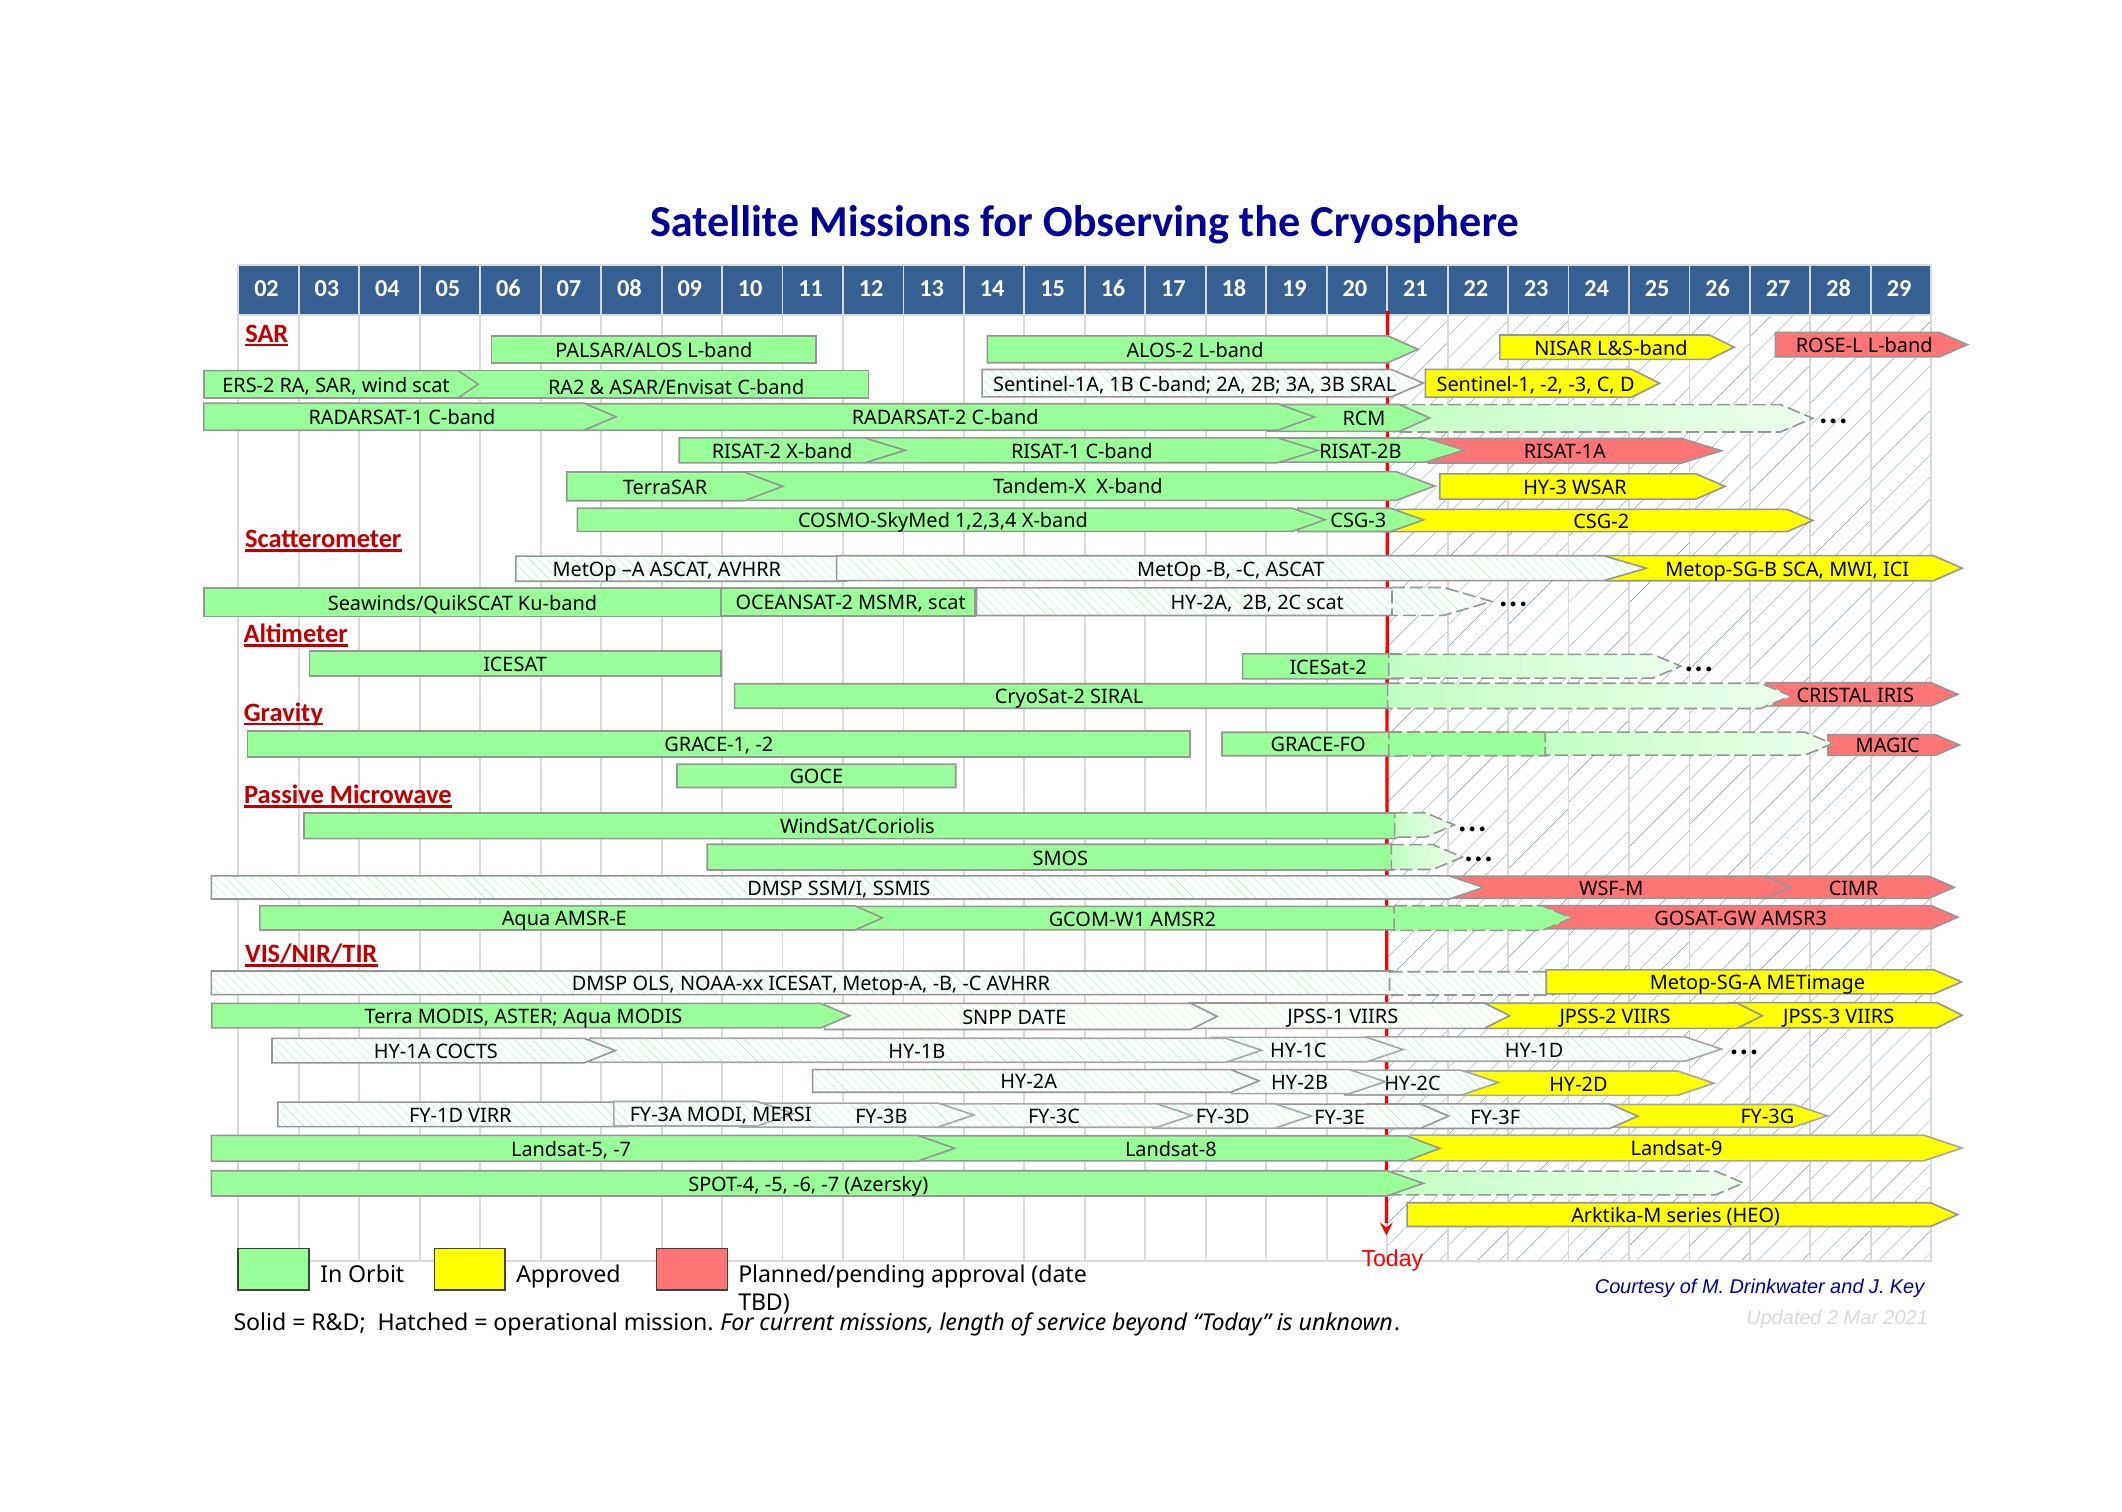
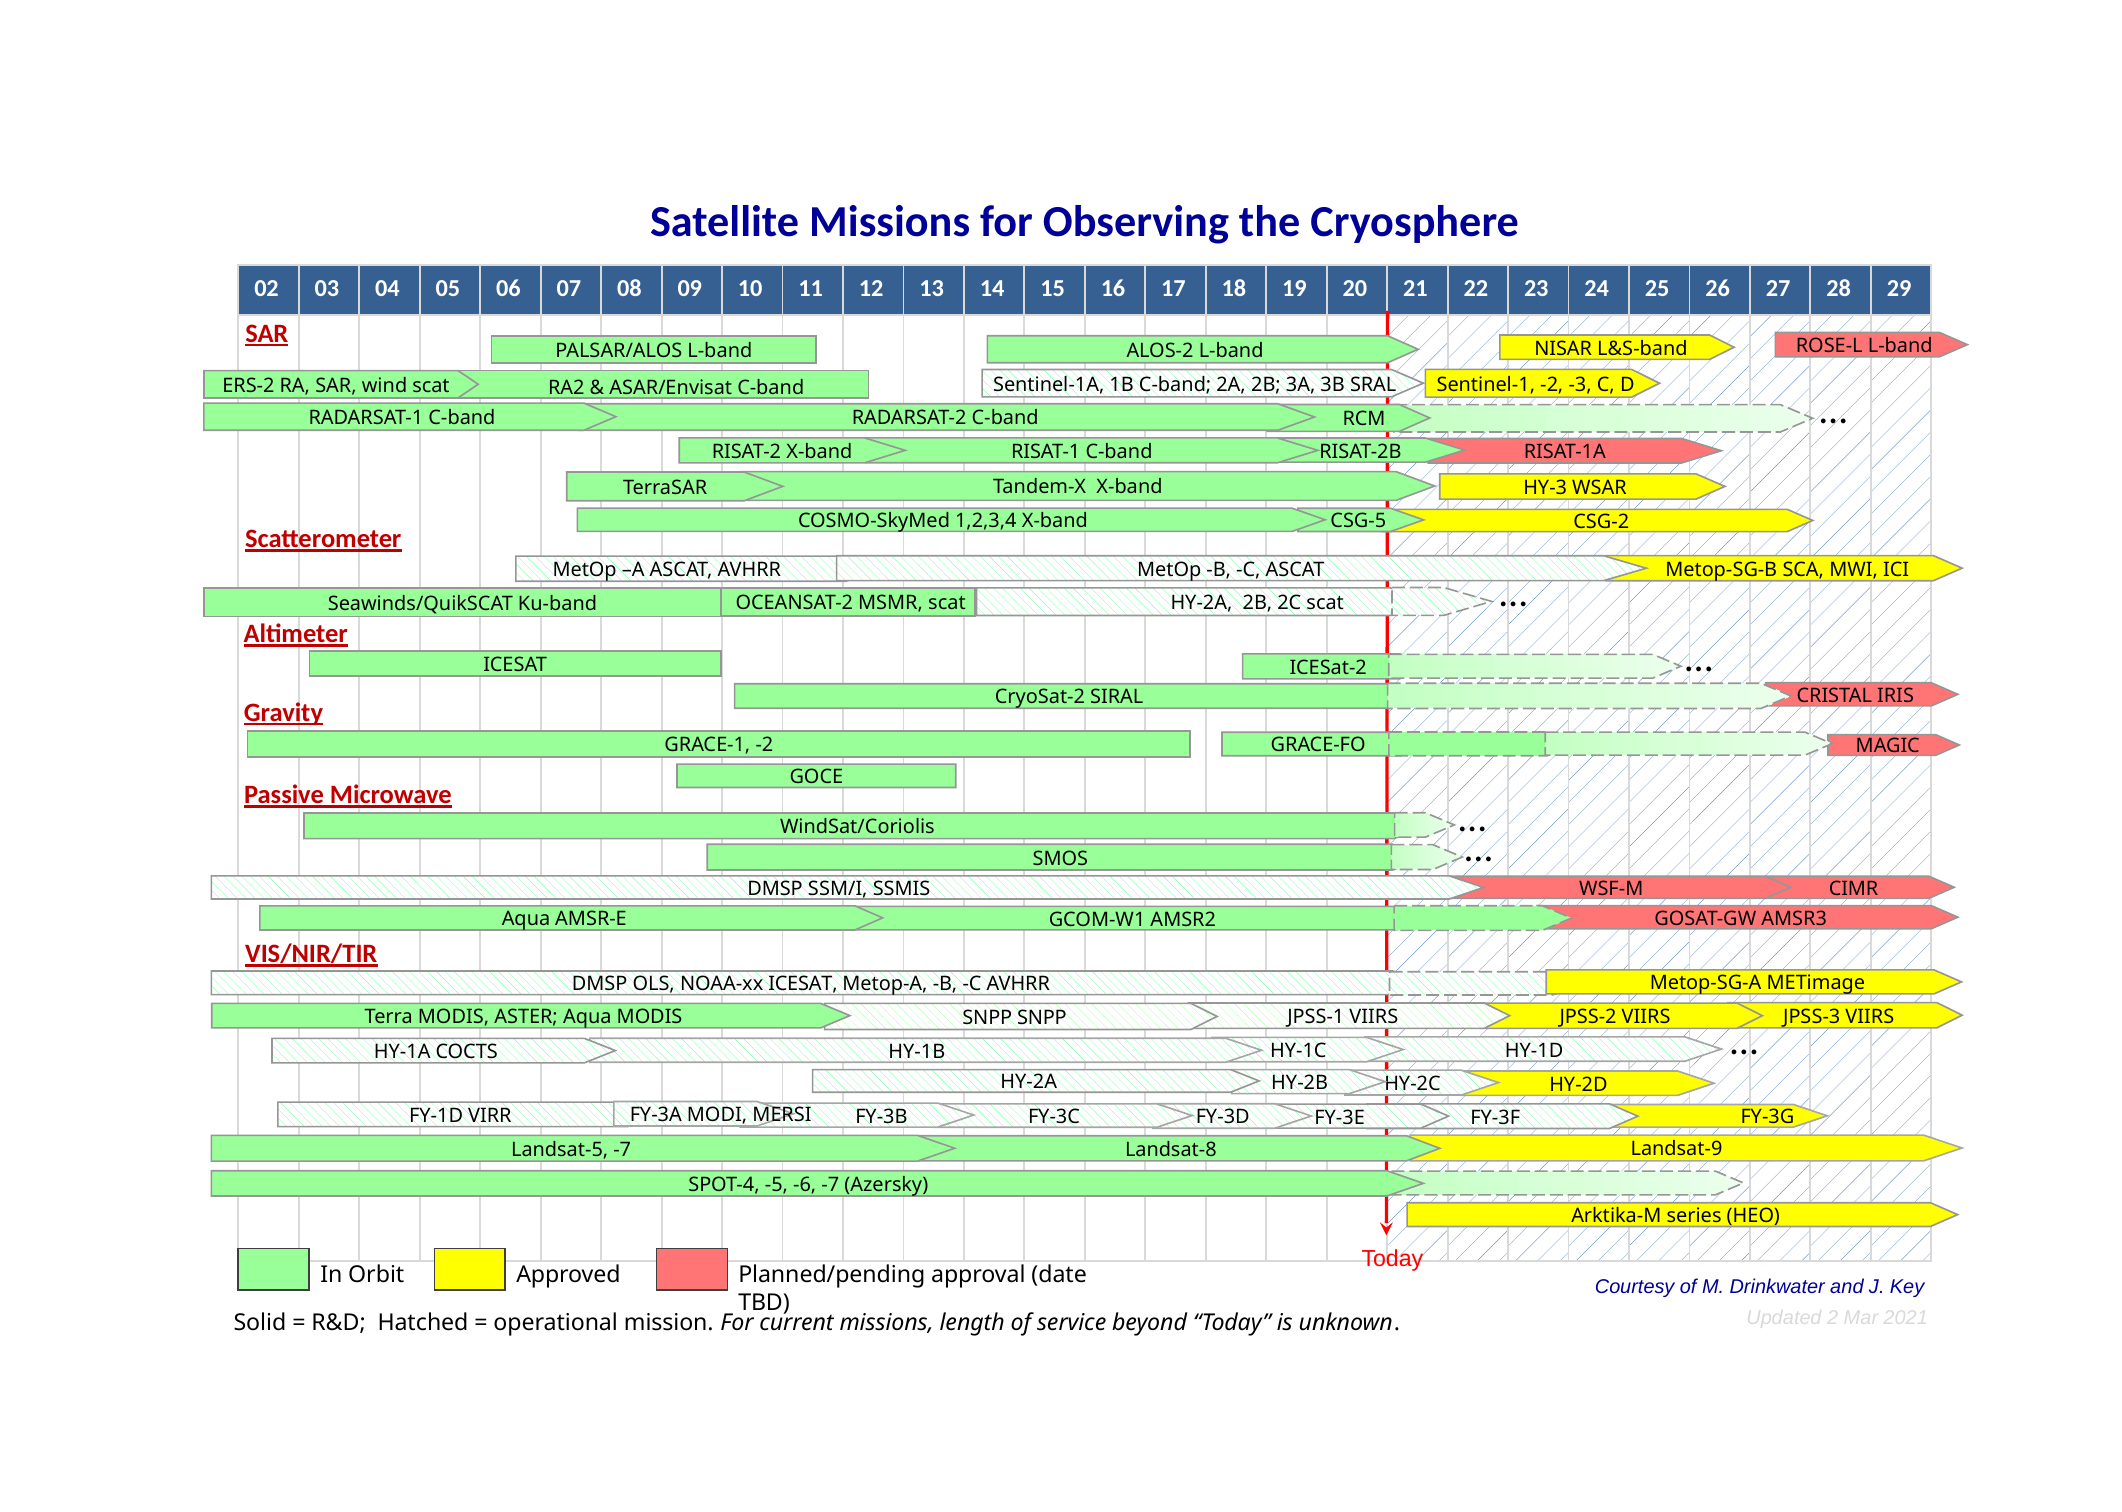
CSG-3: CSG-3 -> CSG-5
SNPP DATE: DATE -> SNPP
